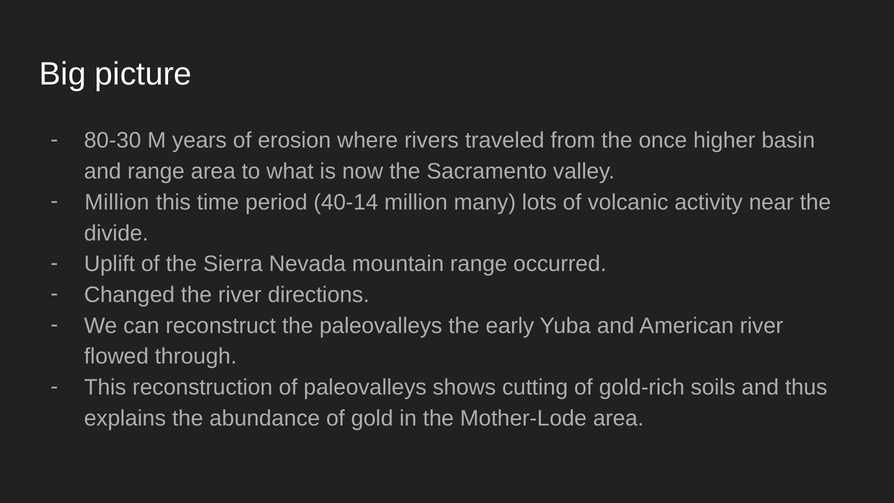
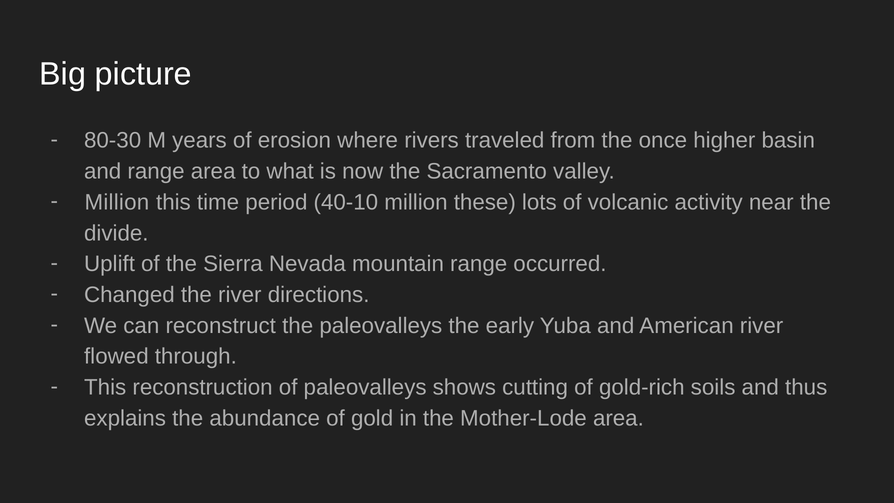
40-14: 40-14 -> 40-10
many: many -> these
